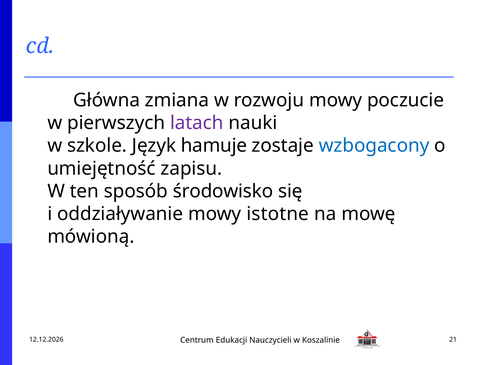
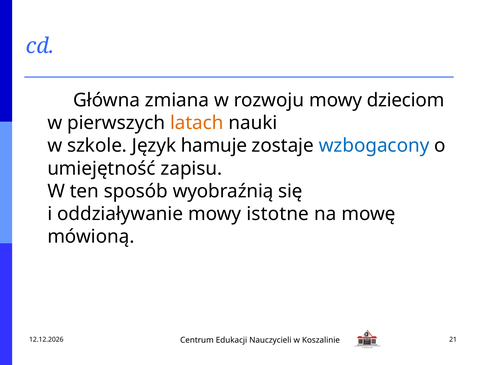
poczucie: poczucie -> dzieciom
latach colour: purple -> orange
środowisko: środowisko -> wyobraźnią
